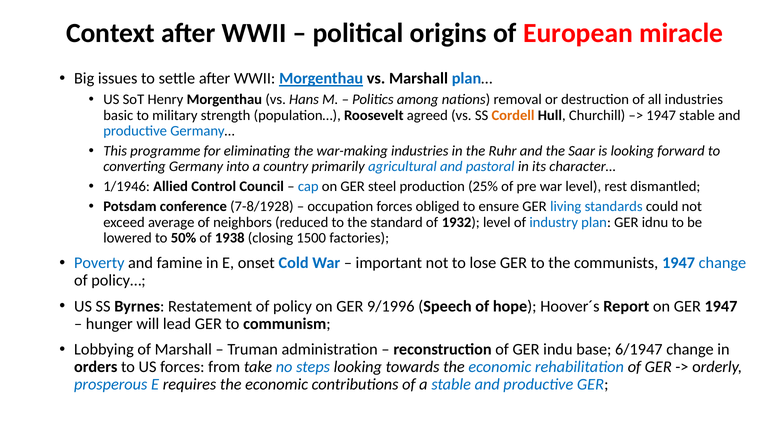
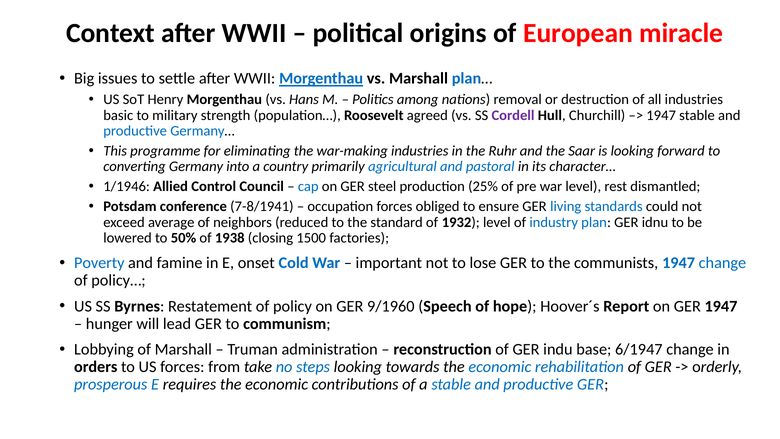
Cordell colour: orange -> purple
7-8/1928: 7-8/1928 -> 7-8/1941
9/1996: 9/1996 -> 9/1960
